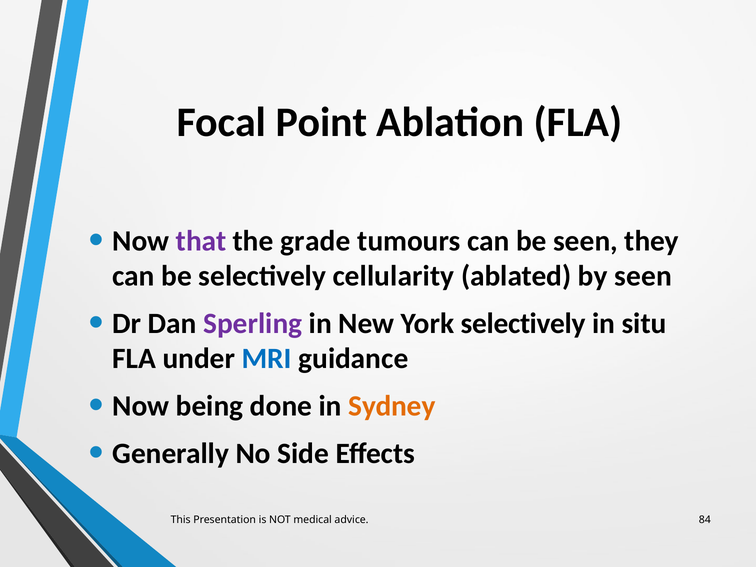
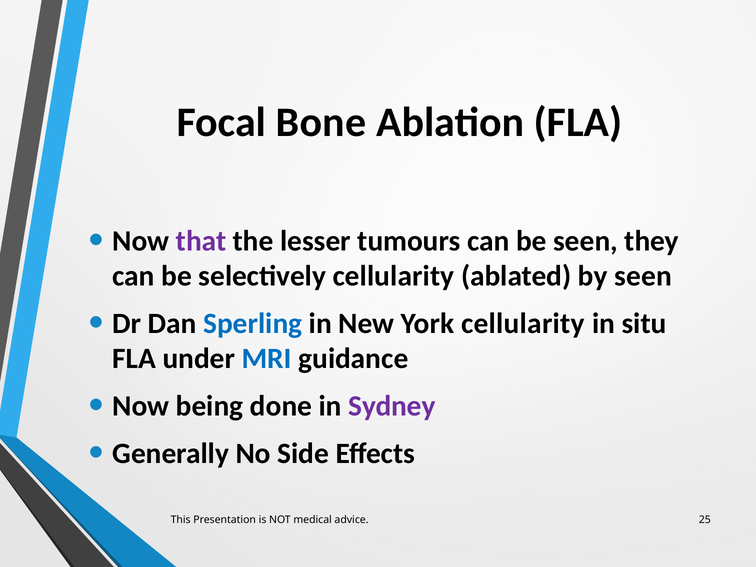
Point: Point -> Bone
grade: grade -> lesser
Sperling colour: purple -> blue
York selectively: selectively -> cellularity
Sydney colour: orange -> purple
84: 84 -> 25
